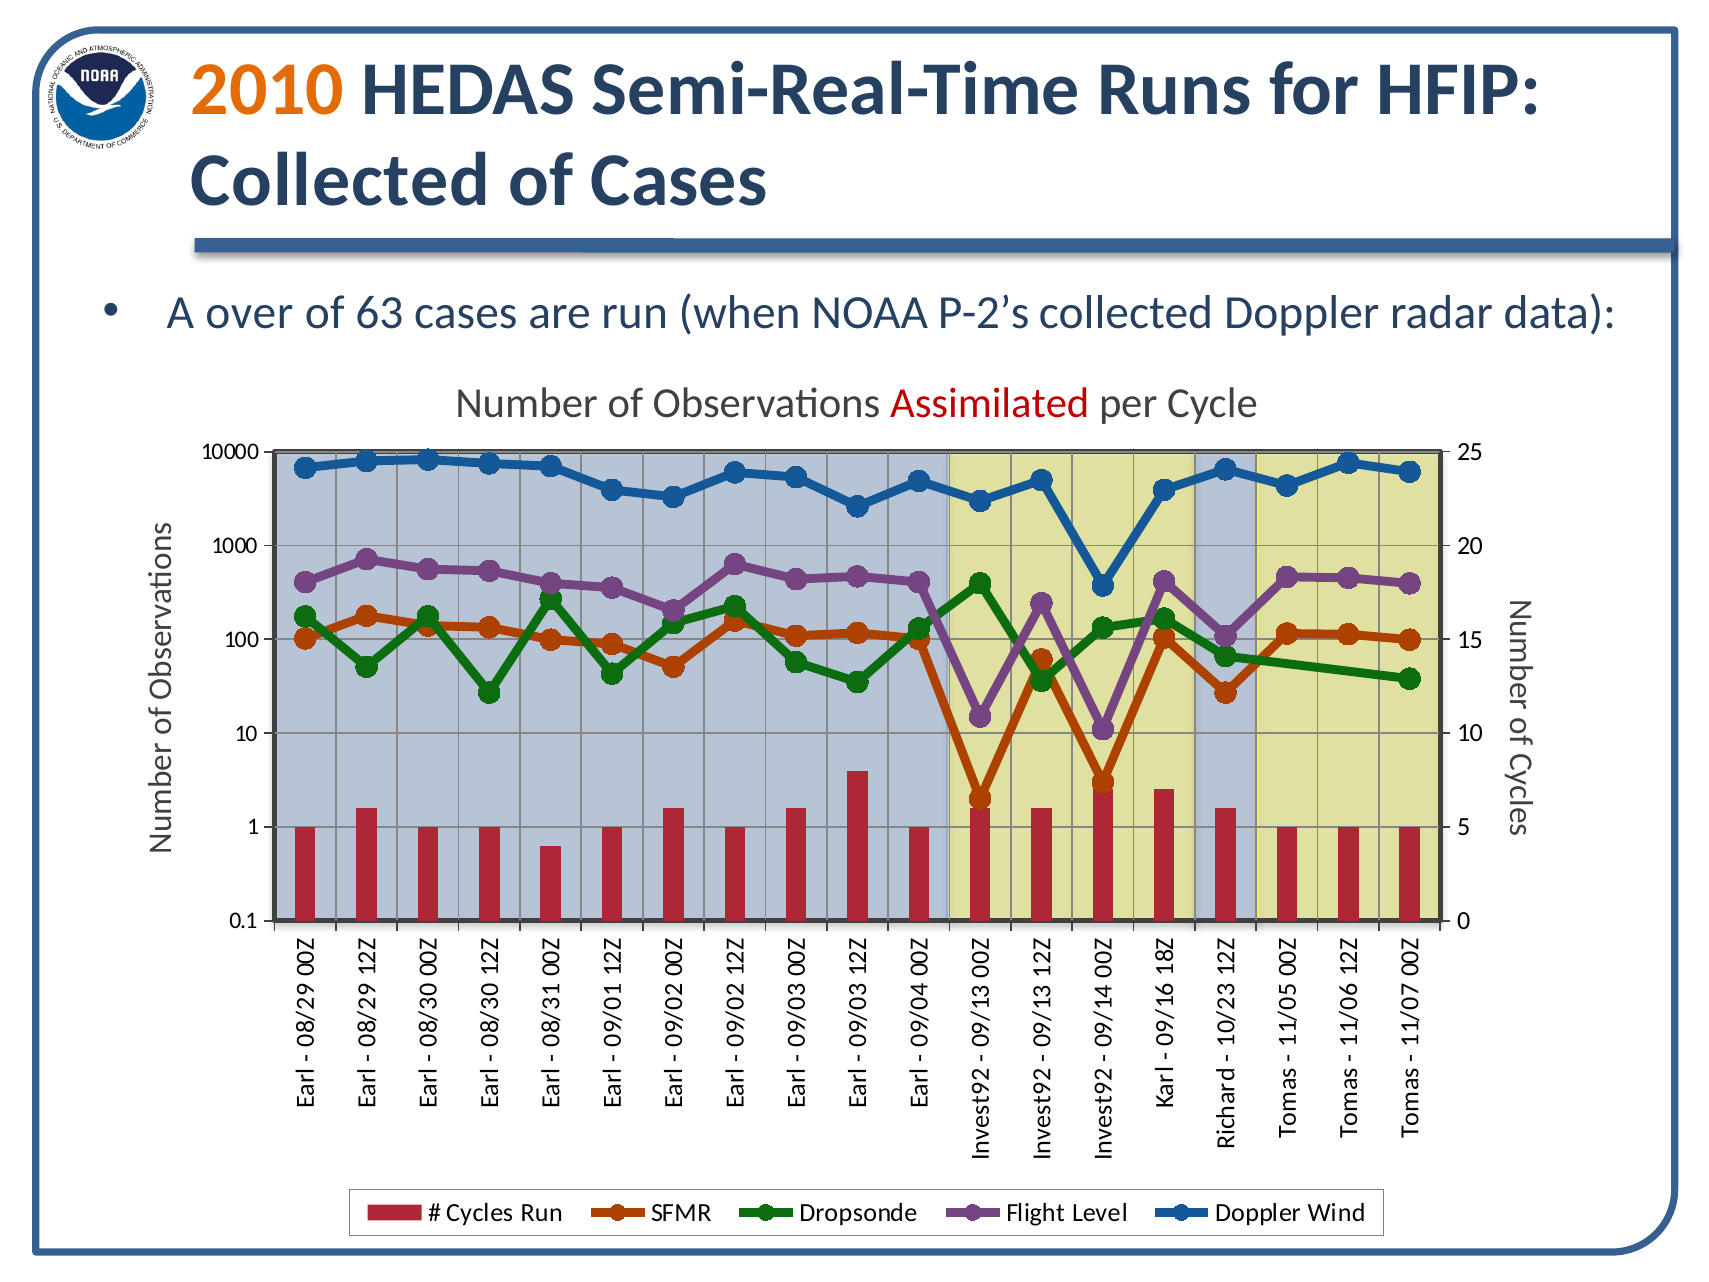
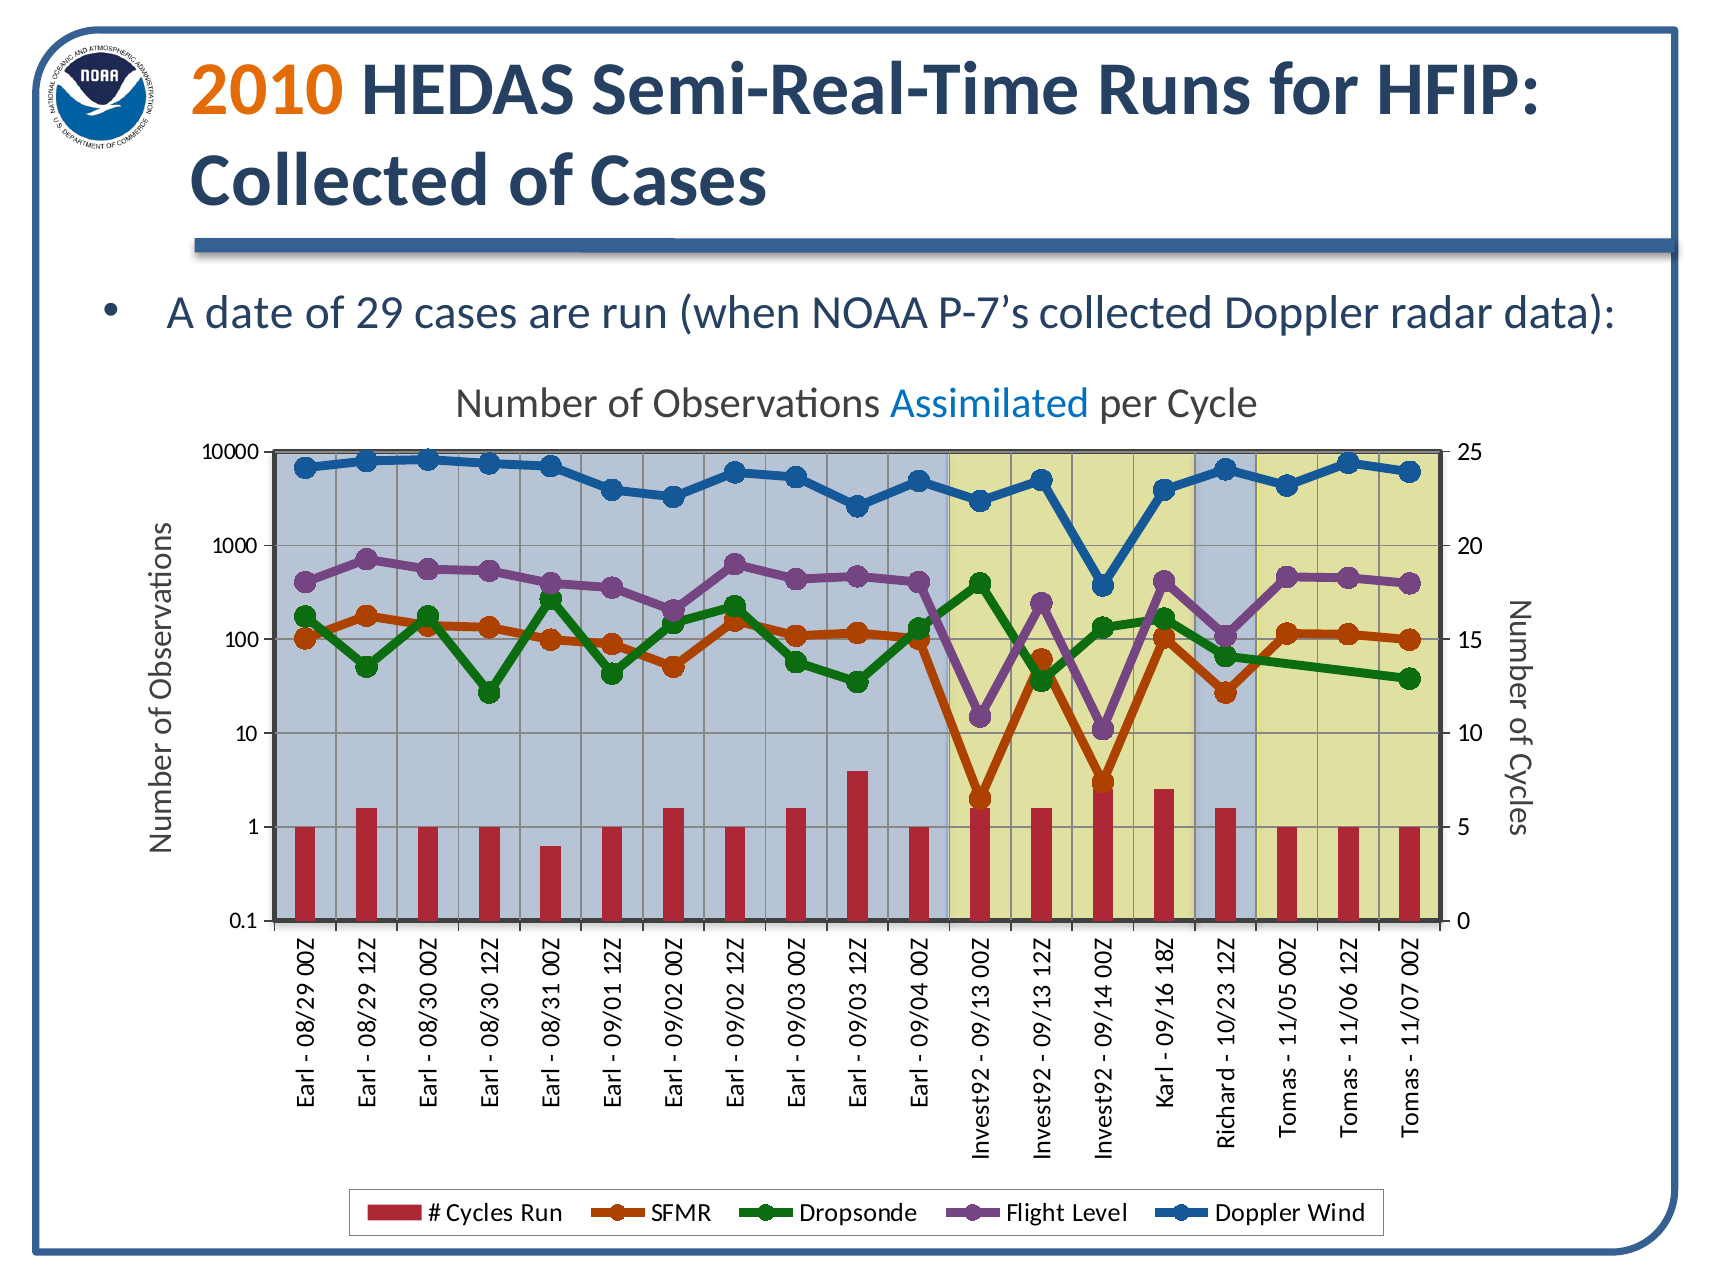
over: over -> date
63: 63 -> 29
P-2’s: P-2’s -> P-7’s
Assimilated colour: red -> blue
